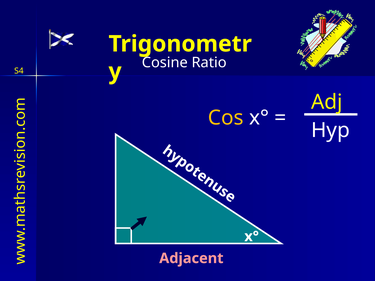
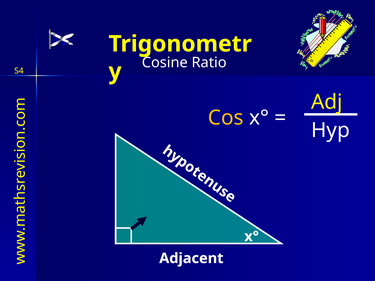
Adjacent colour: pink -> white
